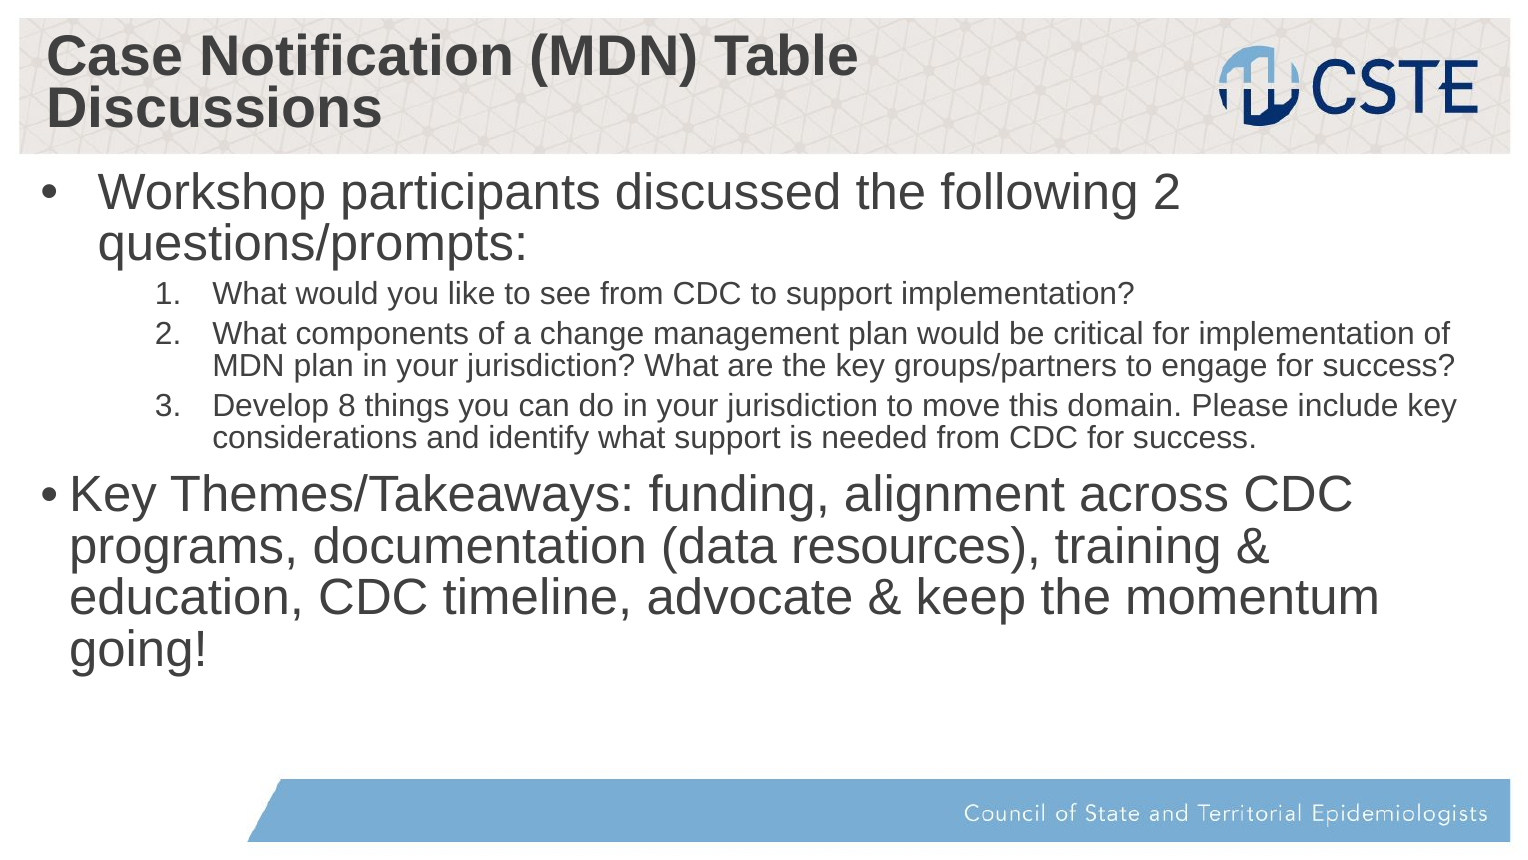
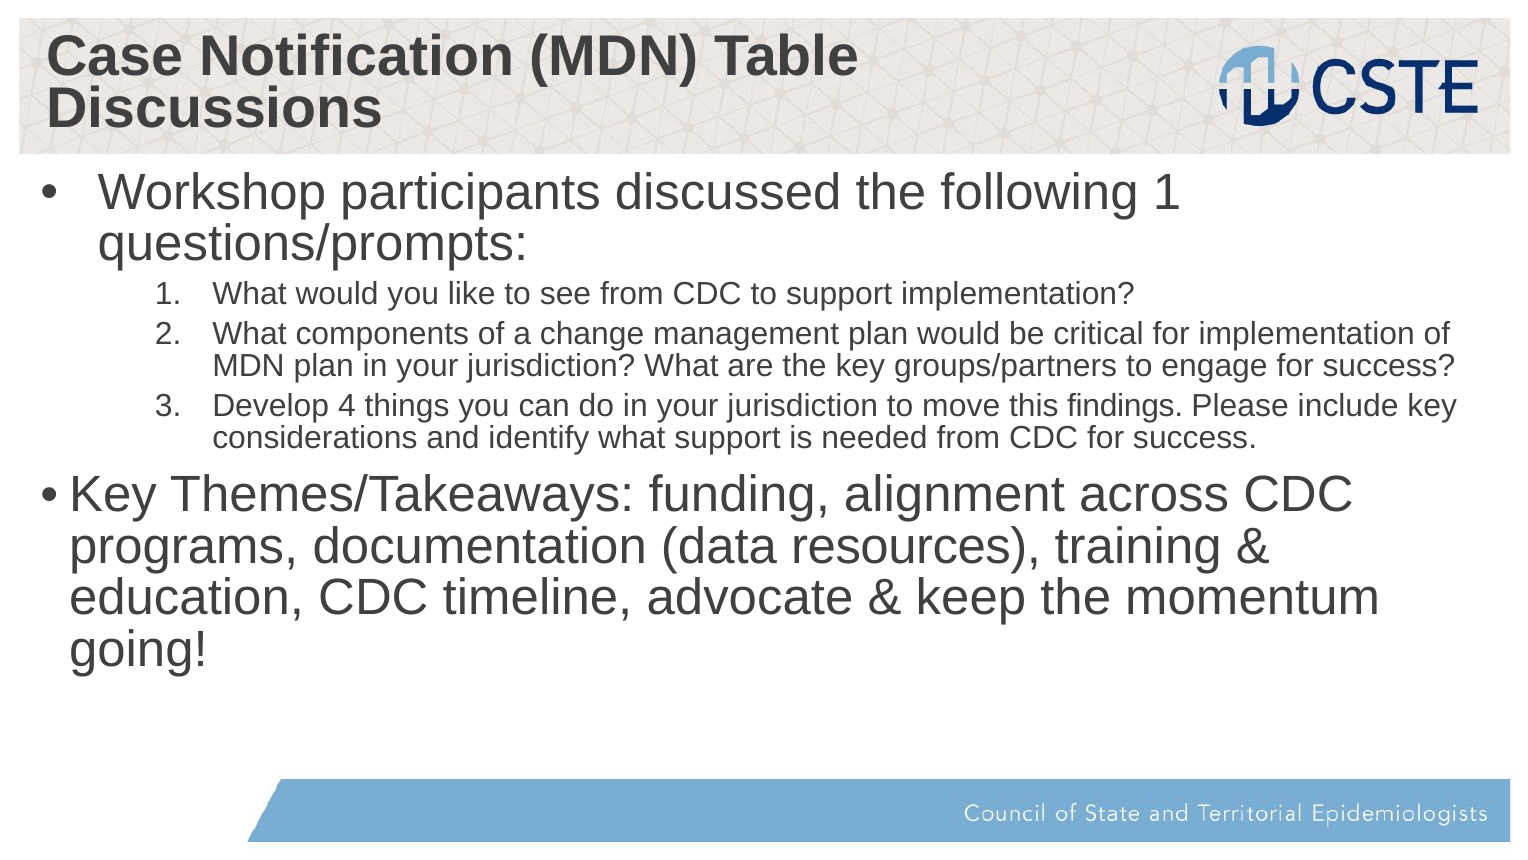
following 2: 2 -> 1
8: 8 -> 4
domain: domain -> findings
